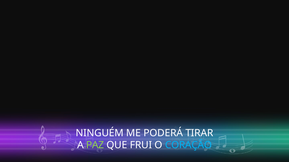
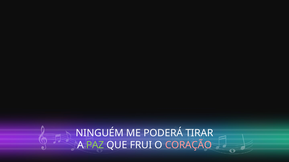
CORAÇÃO colour: light blue -> pink
